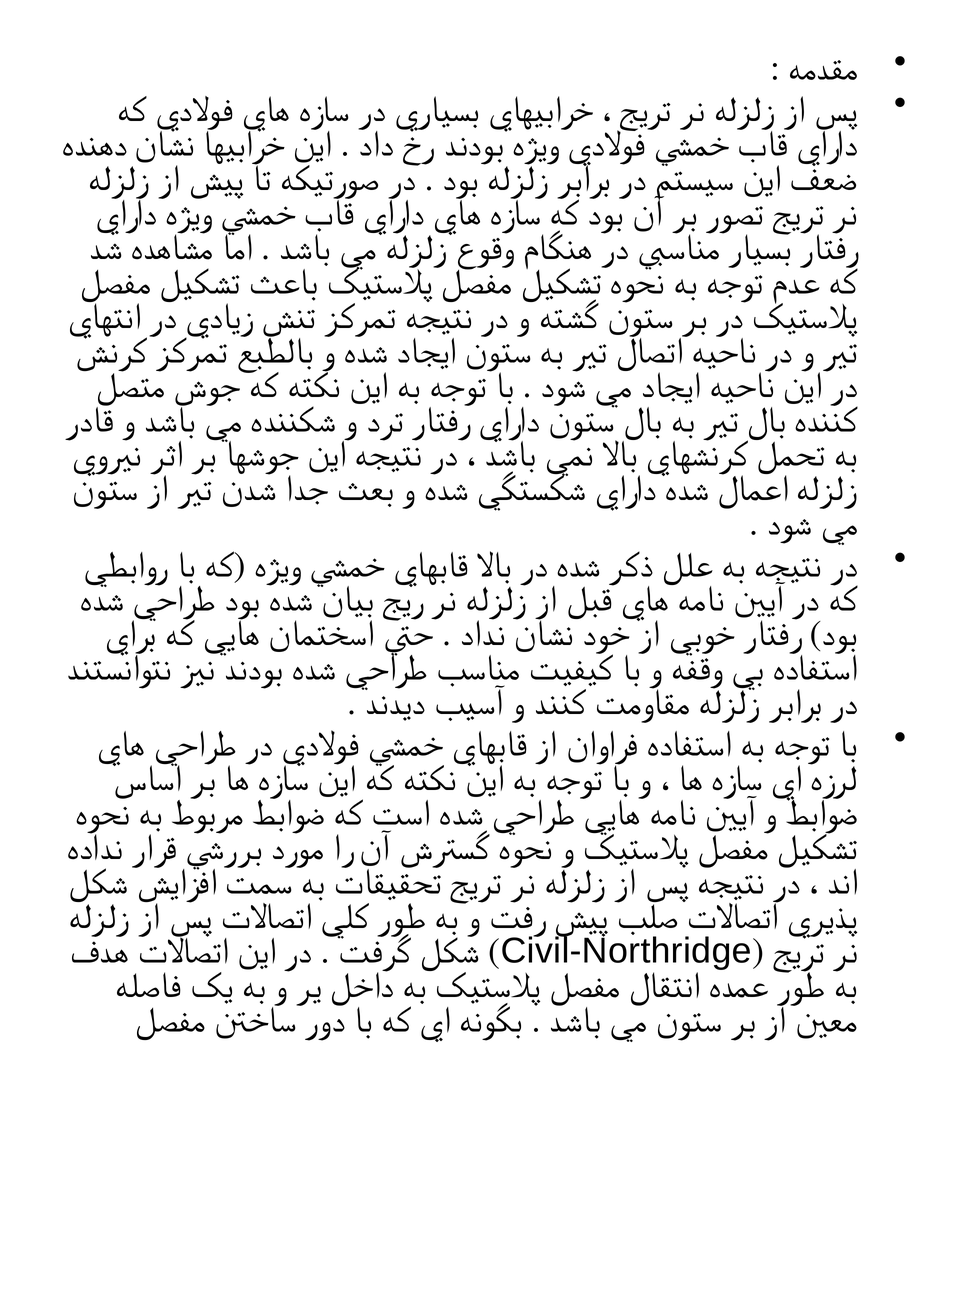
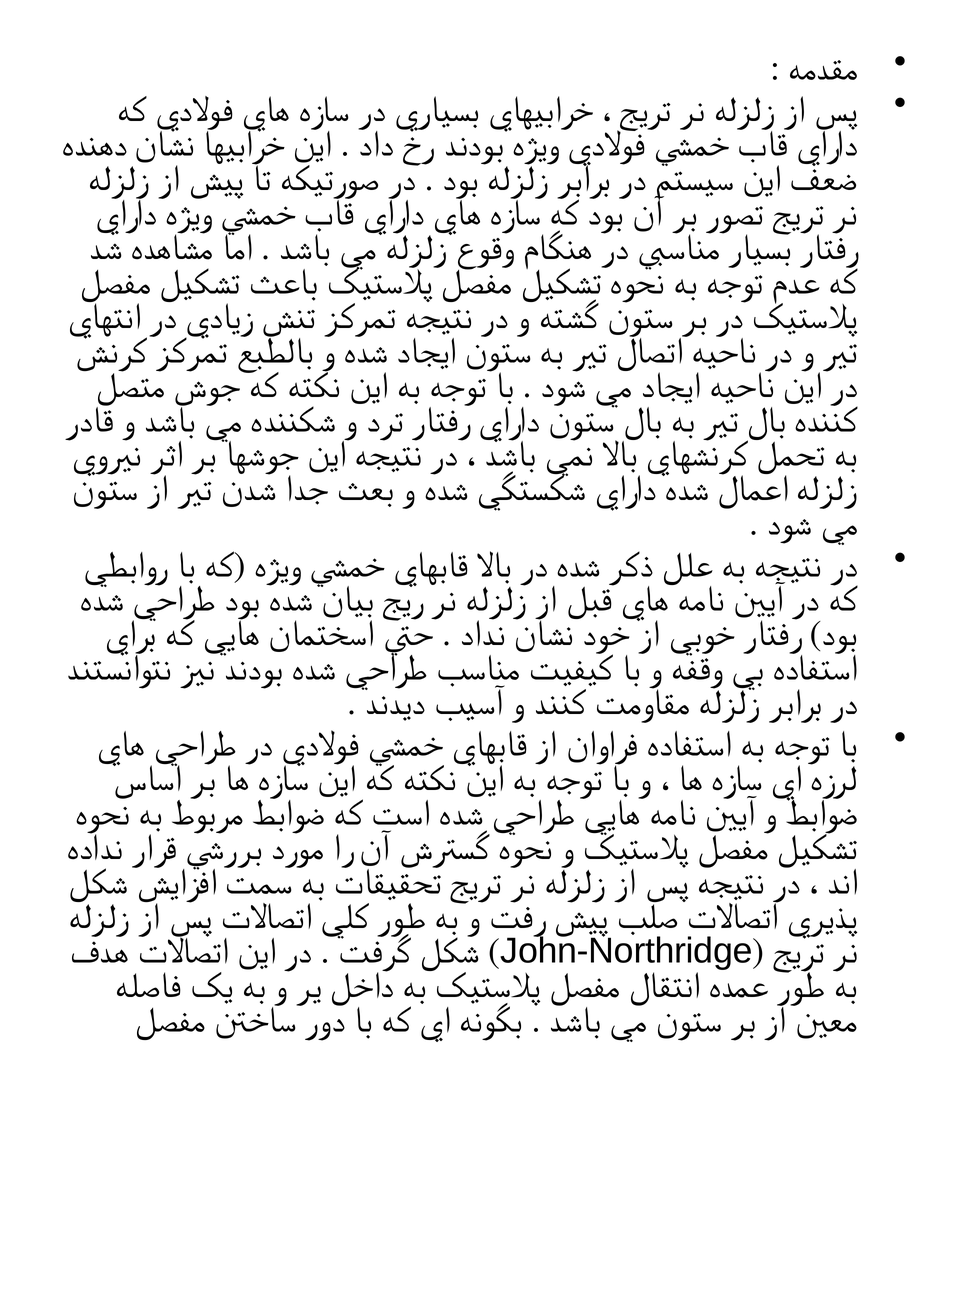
Civil-Northridge: Civil-Northridge -> John-Northridge
